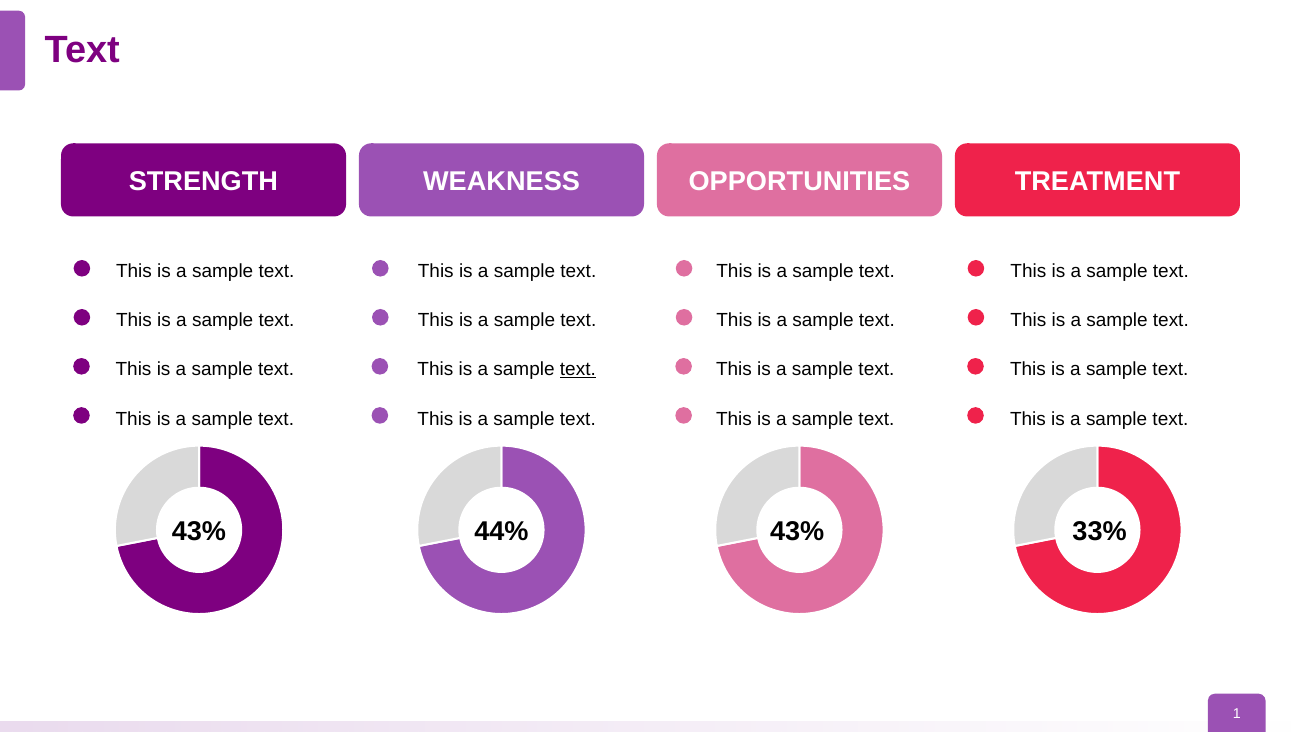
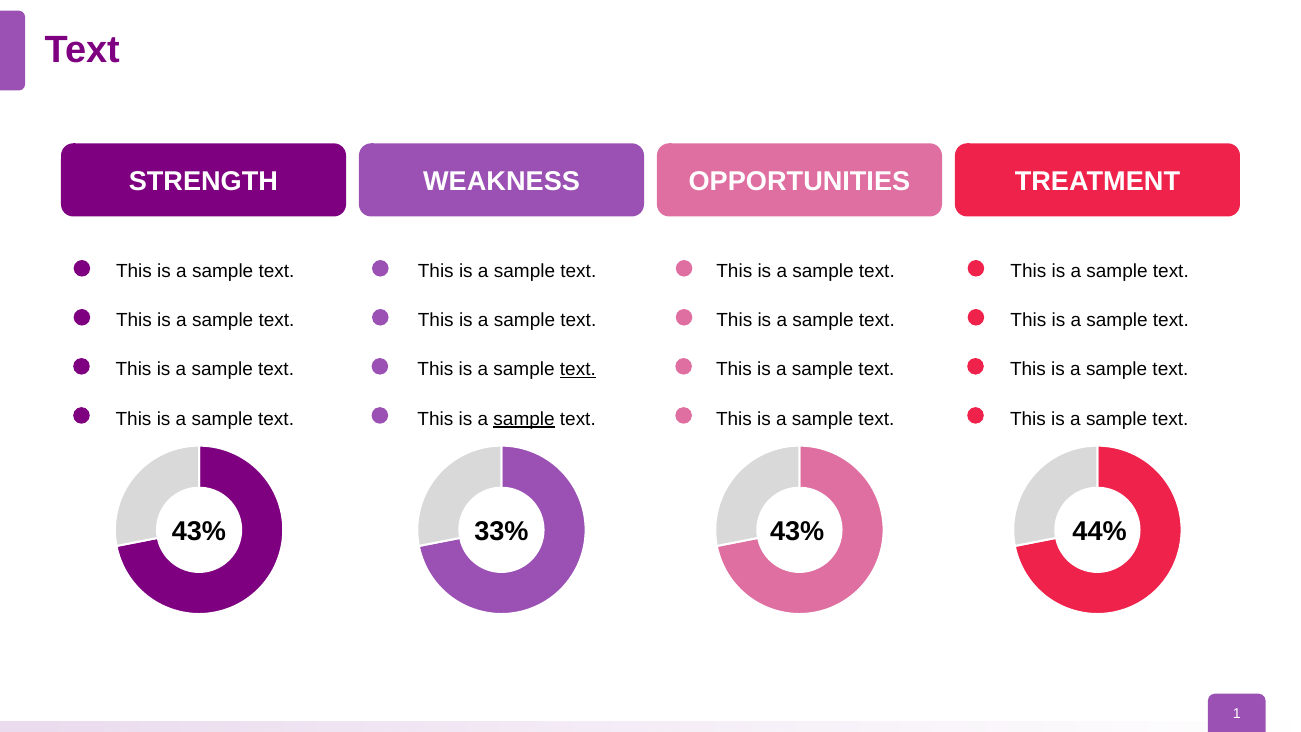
sample at (524, 419) underline: none -> present
44%: 44% -> 33%
33%: 33% -> 44%
